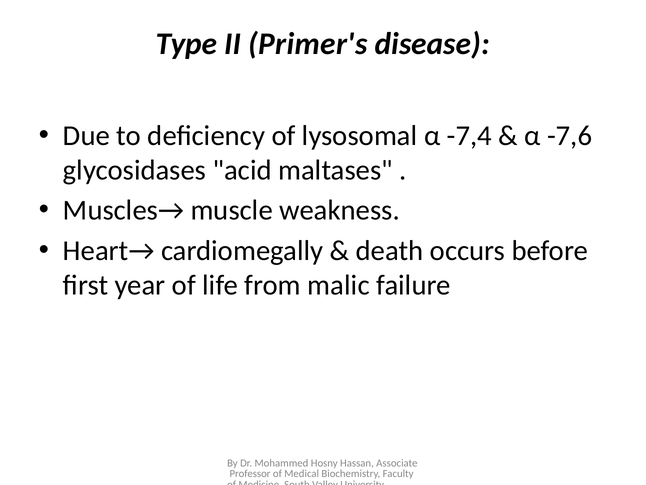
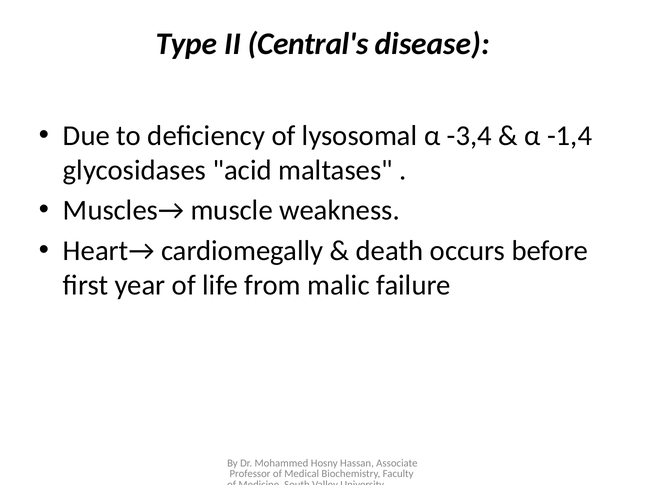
Primer's: Primer's -> Central's
-7,4: -7,4 -> -3,4
-7,6: -7,6 -> -1,4
